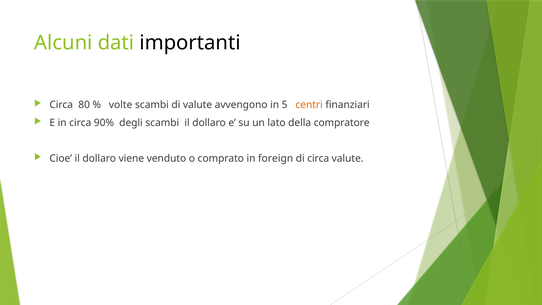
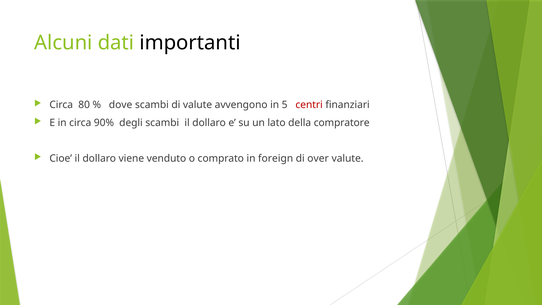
volte: volte -> dove
centri colour: orange -> red
di circa: circa -> over
